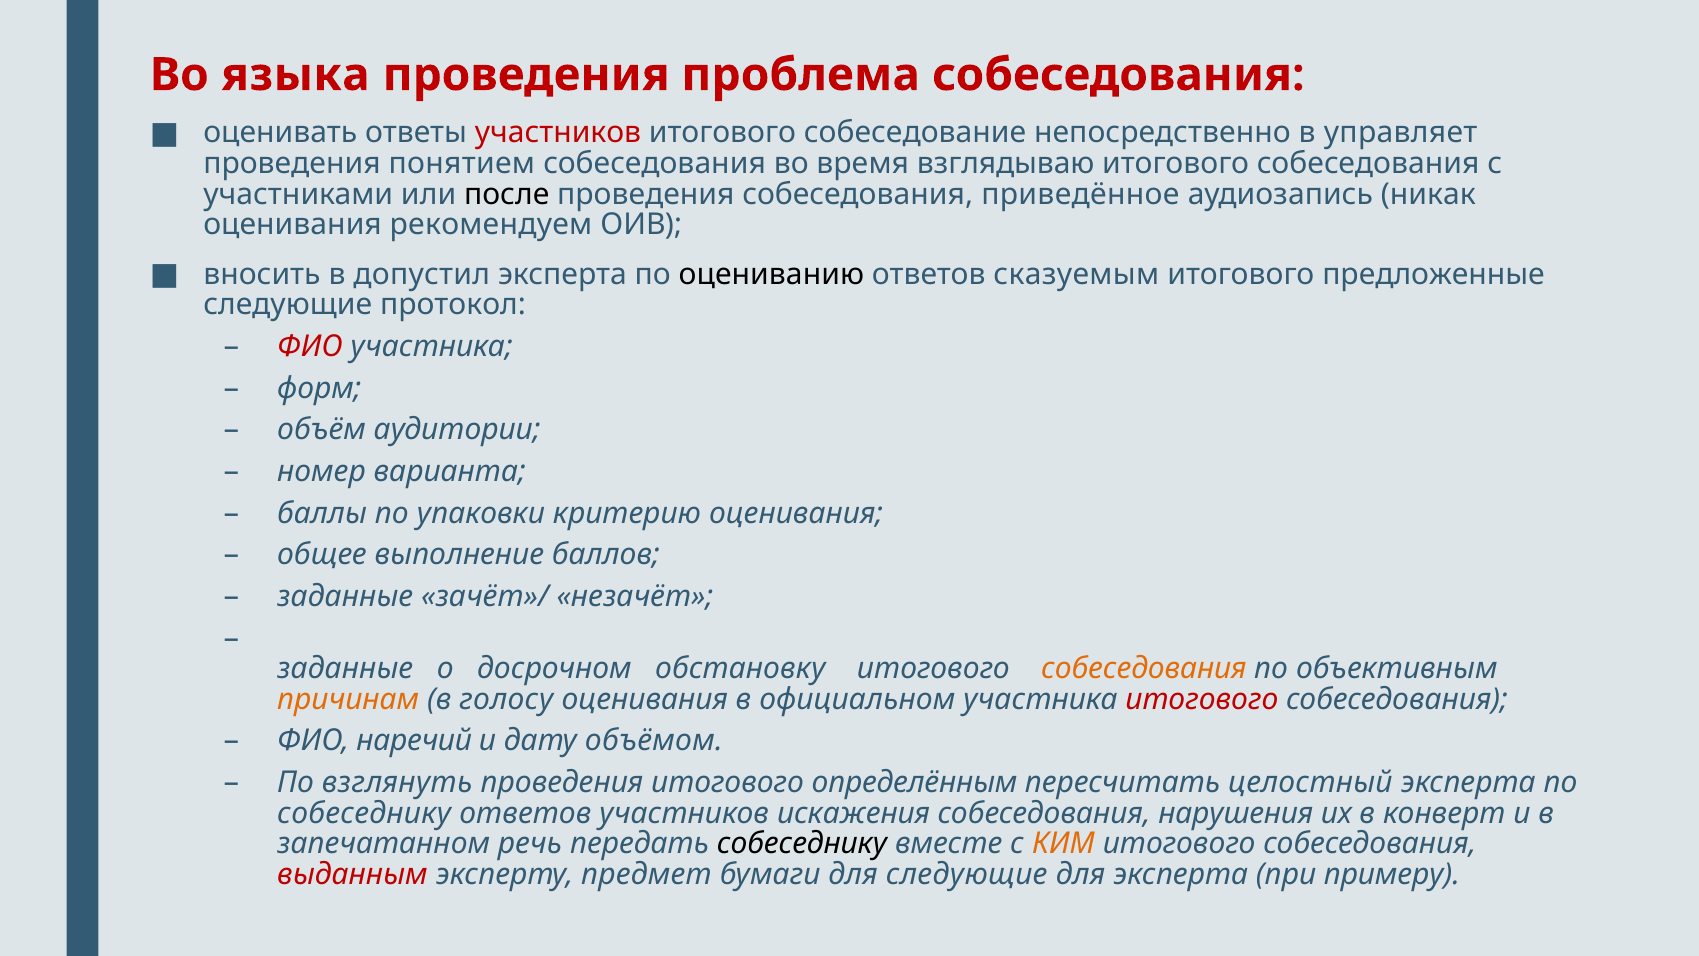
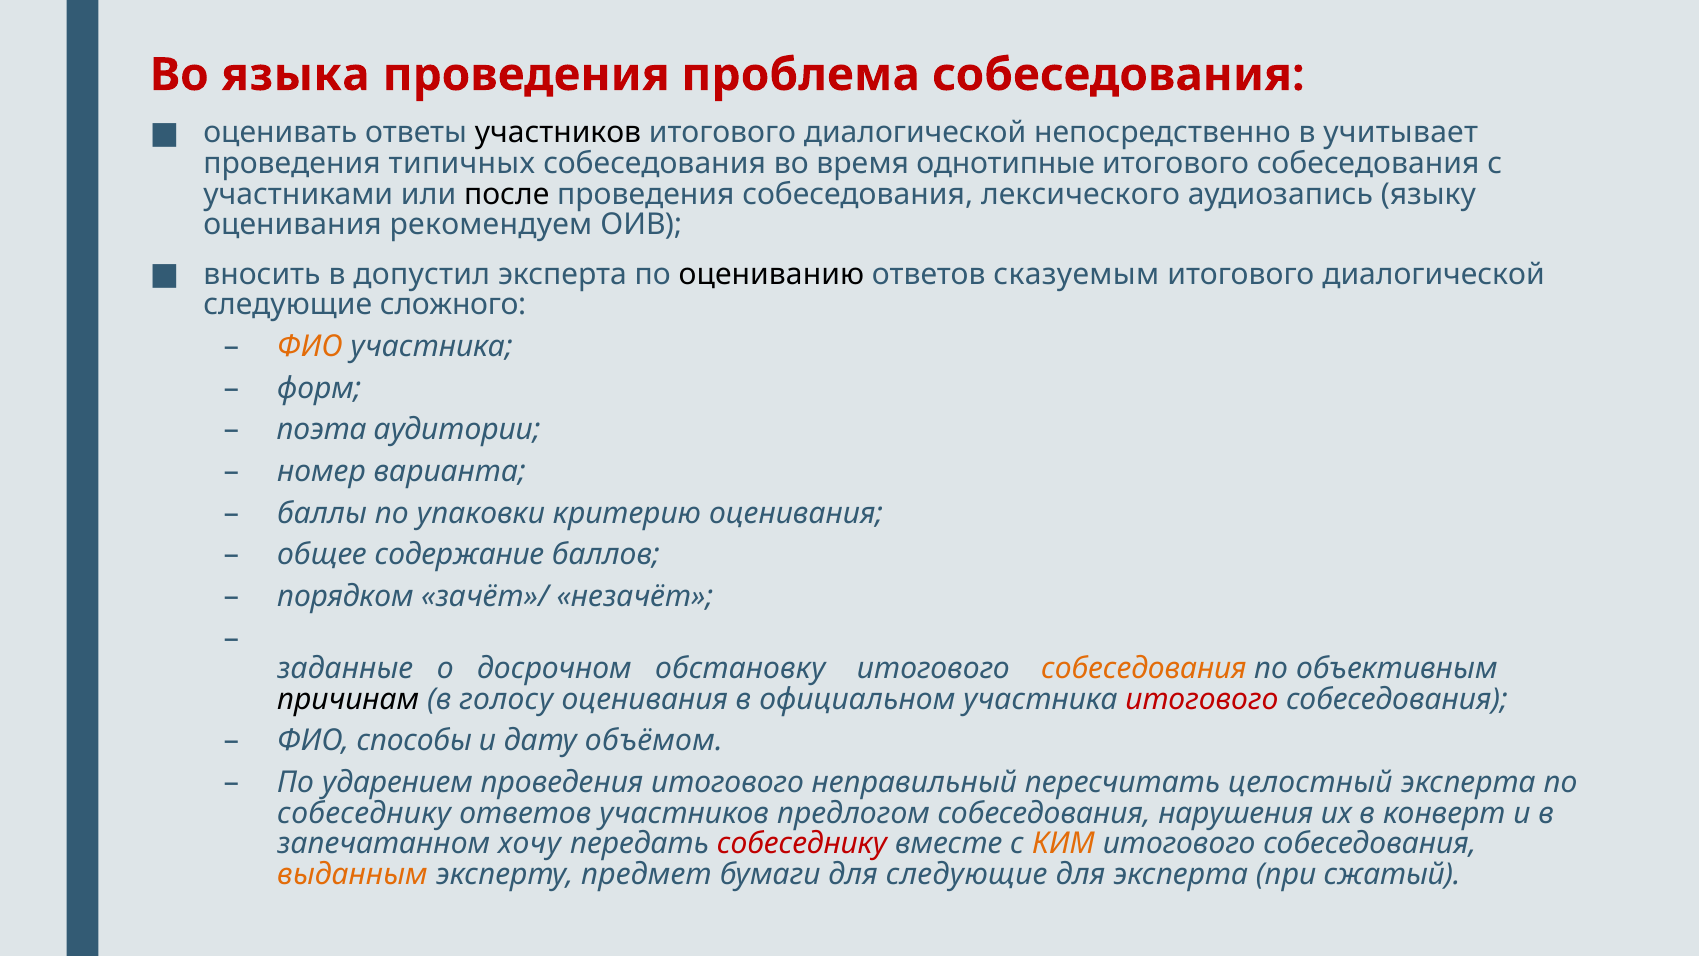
участников at (558, 133) colour: red -> black
собеседование at (915, 133): собеседование -> диалогической
управляет: управляет -> учитывает
понятием: понятием -> типичных
взглядываю: взглядываю -> однотипные
приведённое: приведённое -> лексического
никак: никак -> языку
предложенные at (1433, 274): предложенные -> диалогической
протокол: протокол -> сложного
ФИО at (310, 346) colour: red -> orange
объём: объём -> поэта
выполнение: выполнение -> содержание
заданные at (345, 596): заданные -> порядком
причинам colour: orange -> black
наречий: наречий -> способы
взглянуть: взглянуть -> ударением
определённым: определённым -> неправильный
искажения: искажения -> предлогом
речь: речь -> хочу
собеседнику at (802, 843) colour: black -> red
выданным colour: red -> orange
примеру: примеру -> сжатый
